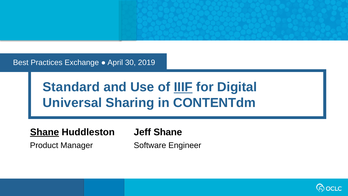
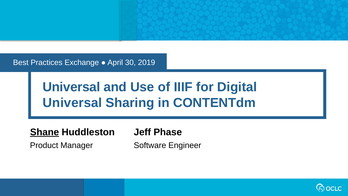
Standard at (71, 87): Standard -> Universal
IIIF underline: present -> none
Jeff Shane: Shane -> Phase
